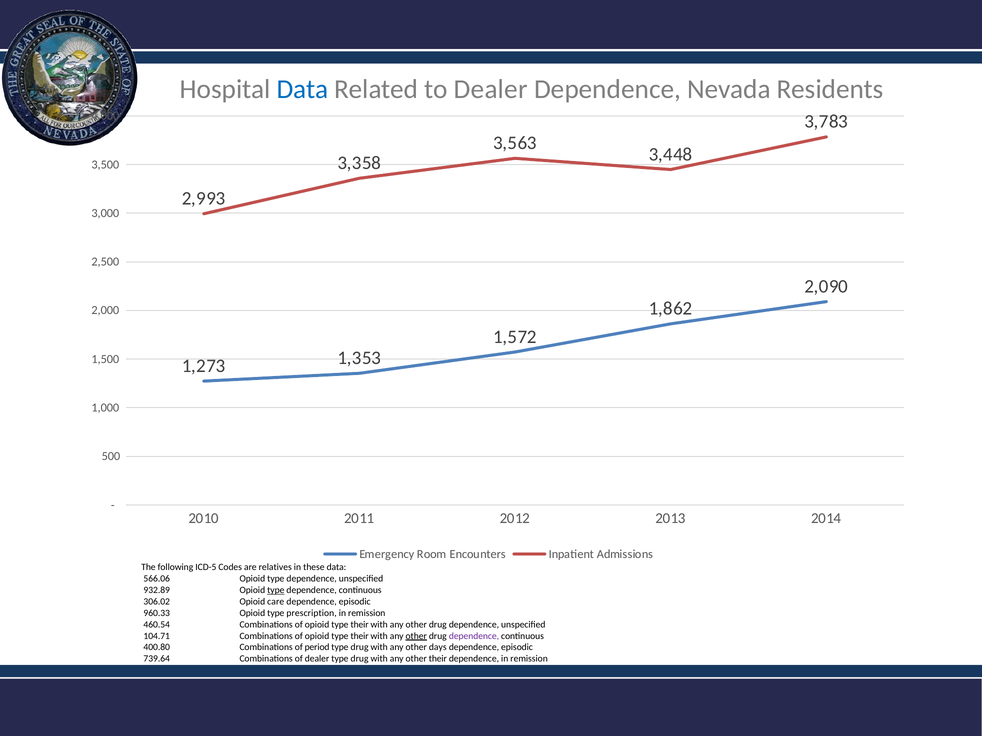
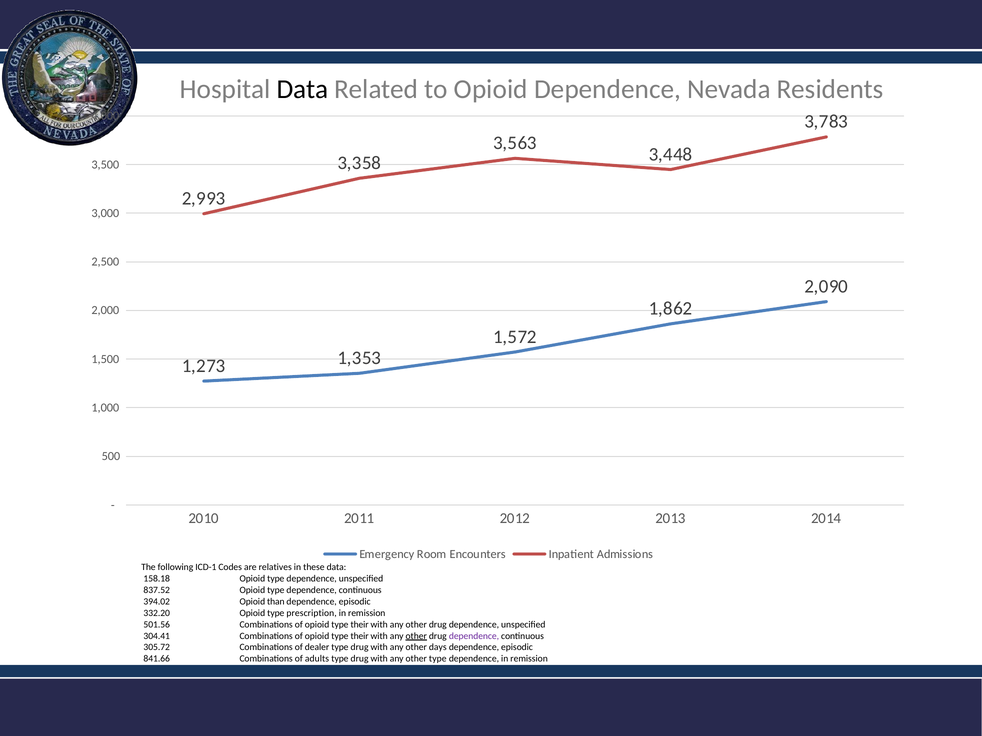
Data at (303, 89) colour: blue -> black
to Dealer: Dealer -> Opioid
ICD-5: ICD-5 -> ICD-1
566.06: 566.06 -> 158.18
932.89: 932.89 -> 837.52
type at (276, 591) underline: present -> none
306.02: 306.02 -> 394.02
care: care -> than
960.33: 960.33 -> 332.20
460.54: 460.54 -> 501.56
104.71: 104.71 -> 304.41
400.80: 400.80 -> 305.72
period: period -> dealer
739.64: 739.64 -> 841.66
of dealer: dealer -> adults
other their: their -> type
